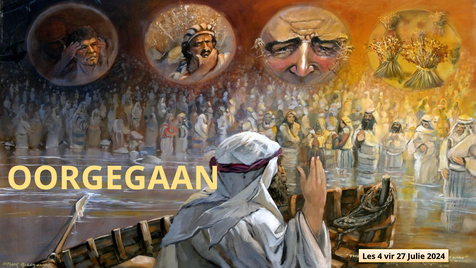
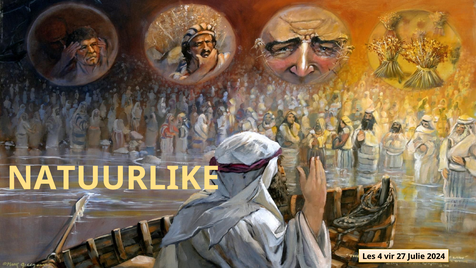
OORGEGAAN: OORGEGAAN -> NATUURLIKE
